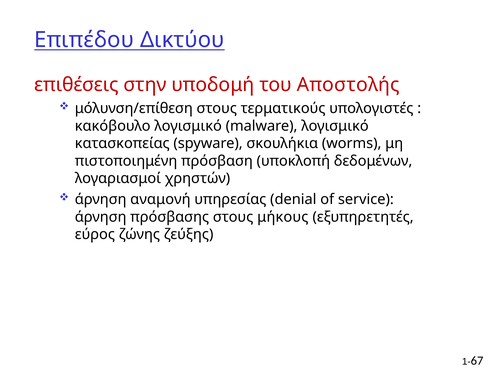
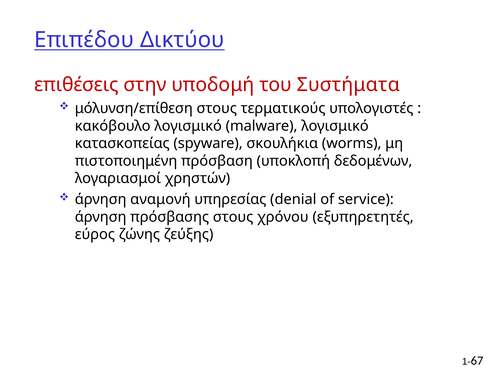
Αποστολής: Αποστολής -> Συστήματα
μήκους: μήκους -> χρόνου
